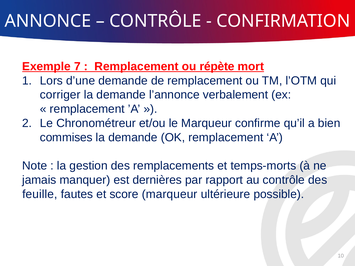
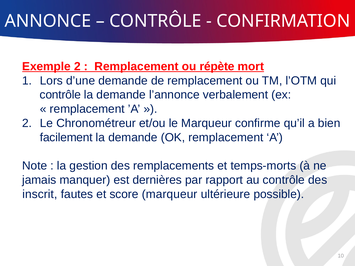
Exemple 7: 7 -> 2
corriger at (60, 95): corriger -> contrôle
commises: commises -> facilement
feuille: feuille -> inscrit
